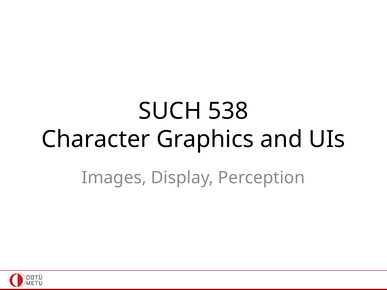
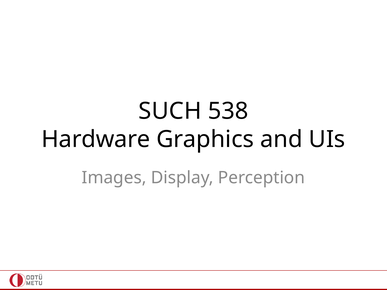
Character: Character -> Hardware
